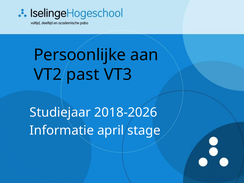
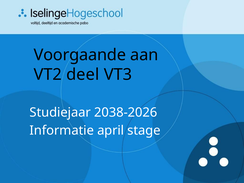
Persoonlijke: Persoonlijke -> Voorgaande
past: past -> deel
2018-2026: 2018-2026 -> 2038-2026
